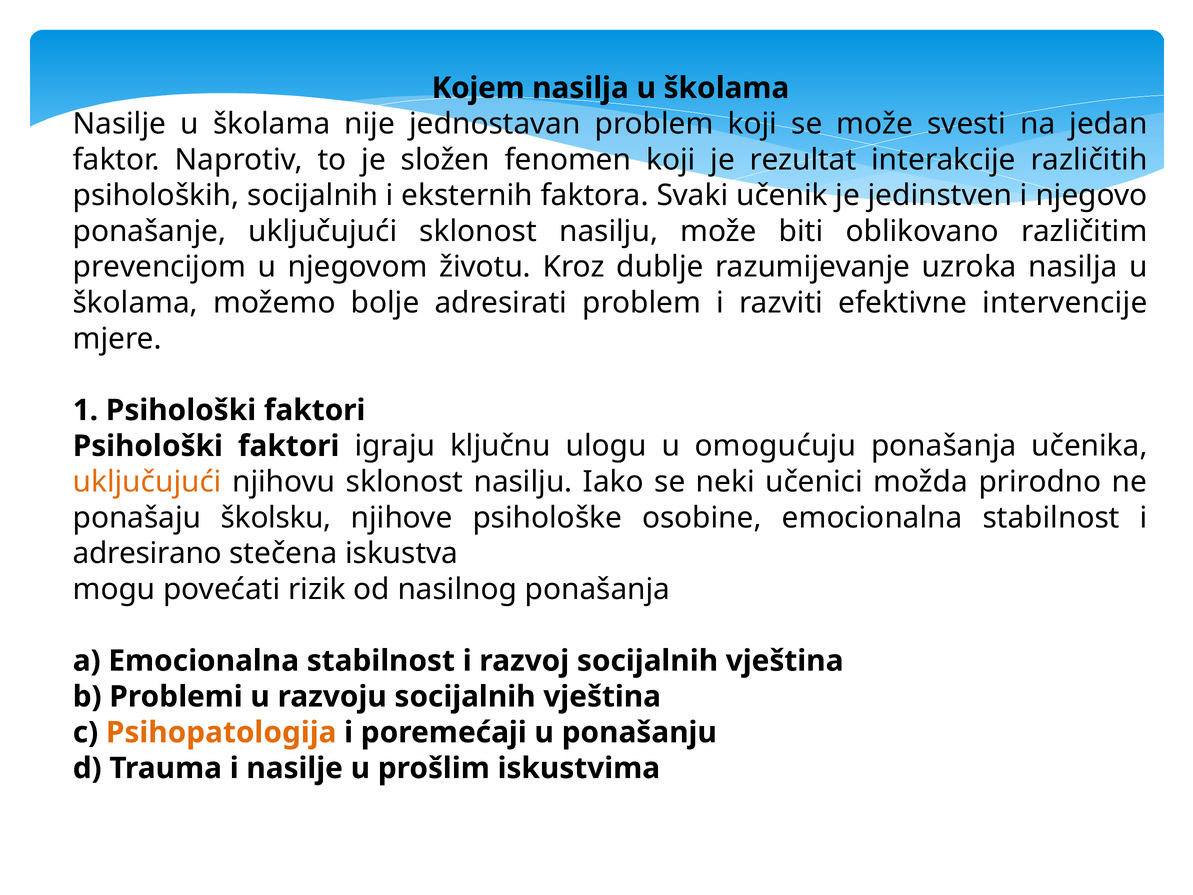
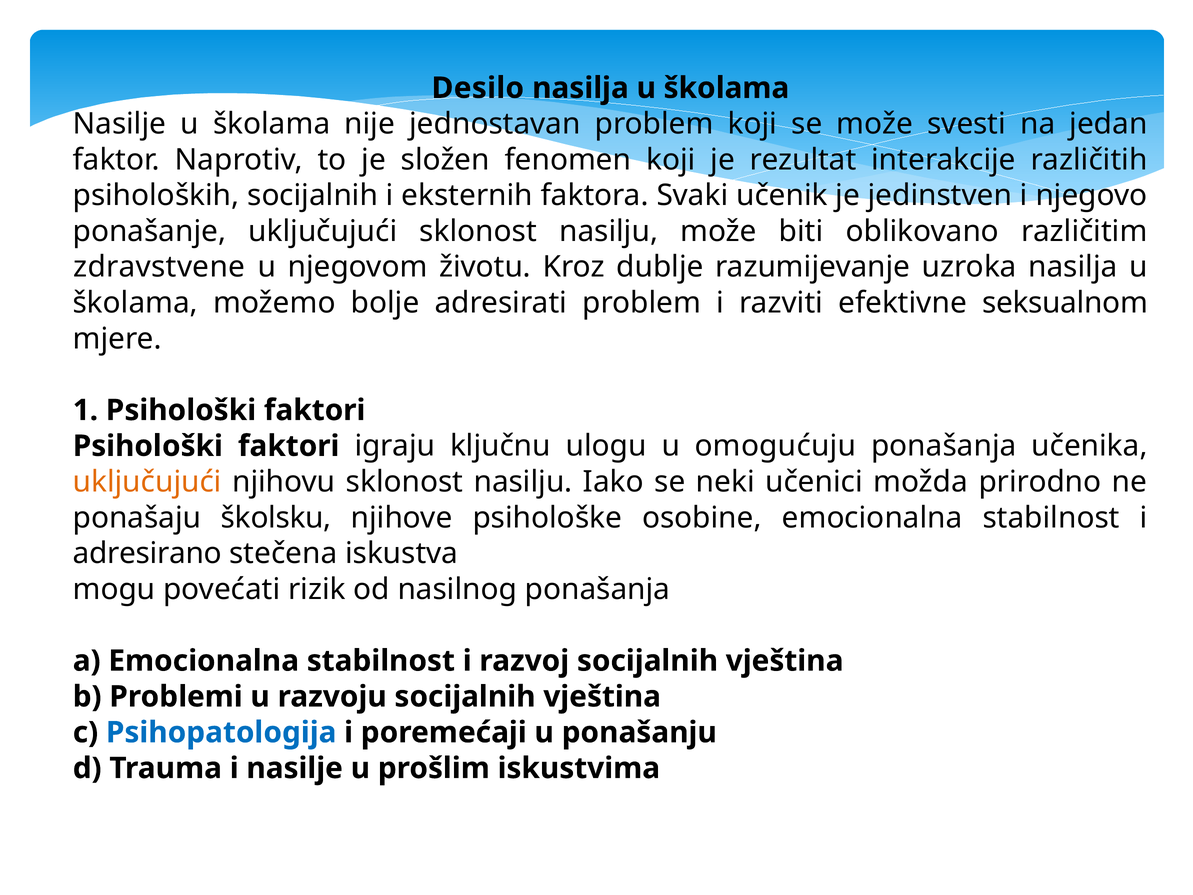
Kojem: Kojem -> Desilo
prevencijom: prevencijom -> zdravstvene
intervencije: intervencije -> seksualnom
Psihopatologija colour: orange -> blue
